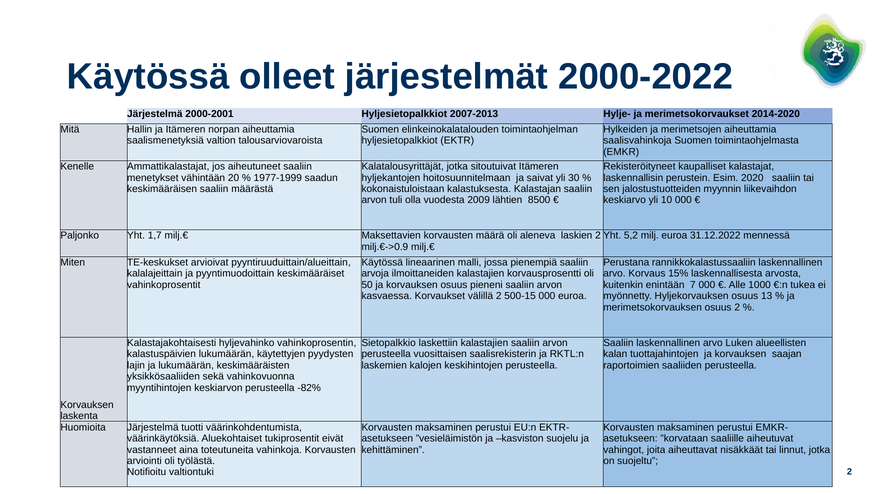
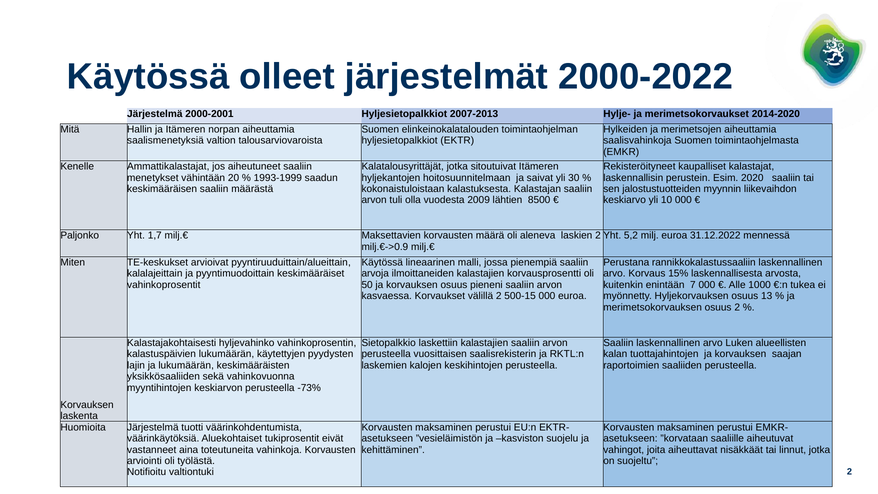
1977-1999: 1977-1999 -> 1993-1999
-82%: -82% -> -73%
